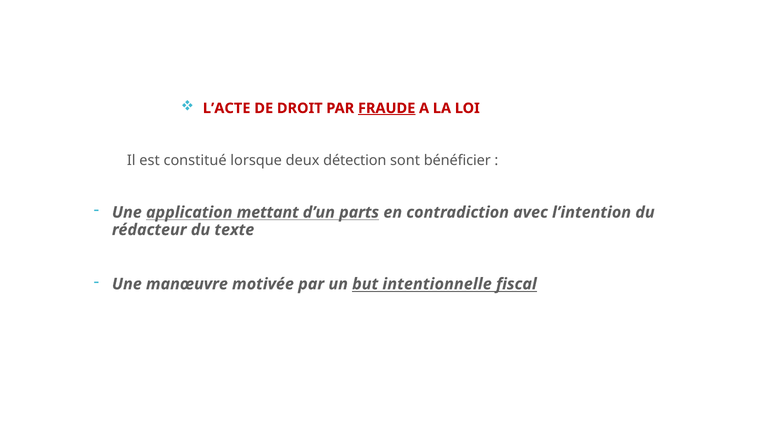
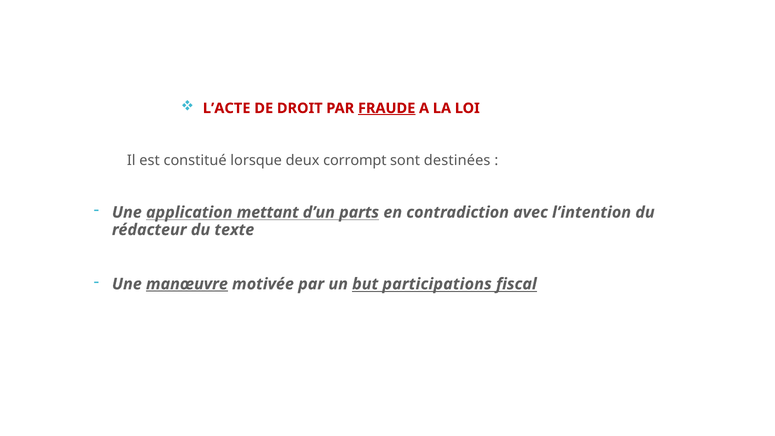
détection: détection -> corrompt
bénéficier: bénéficier -> destinées
manœuvre underline: none -> present
intentionnelle: intentionnelle -> participations
